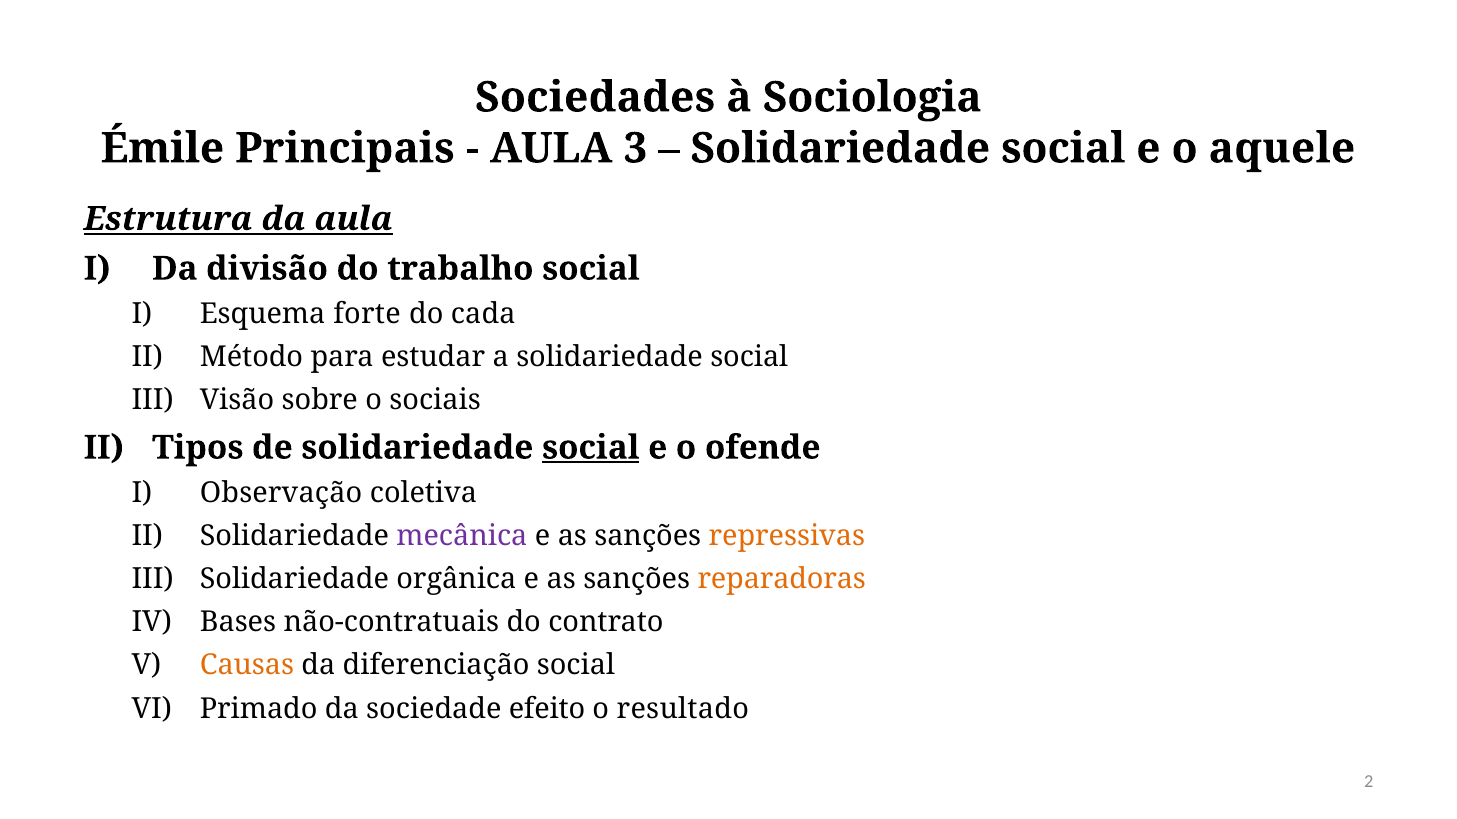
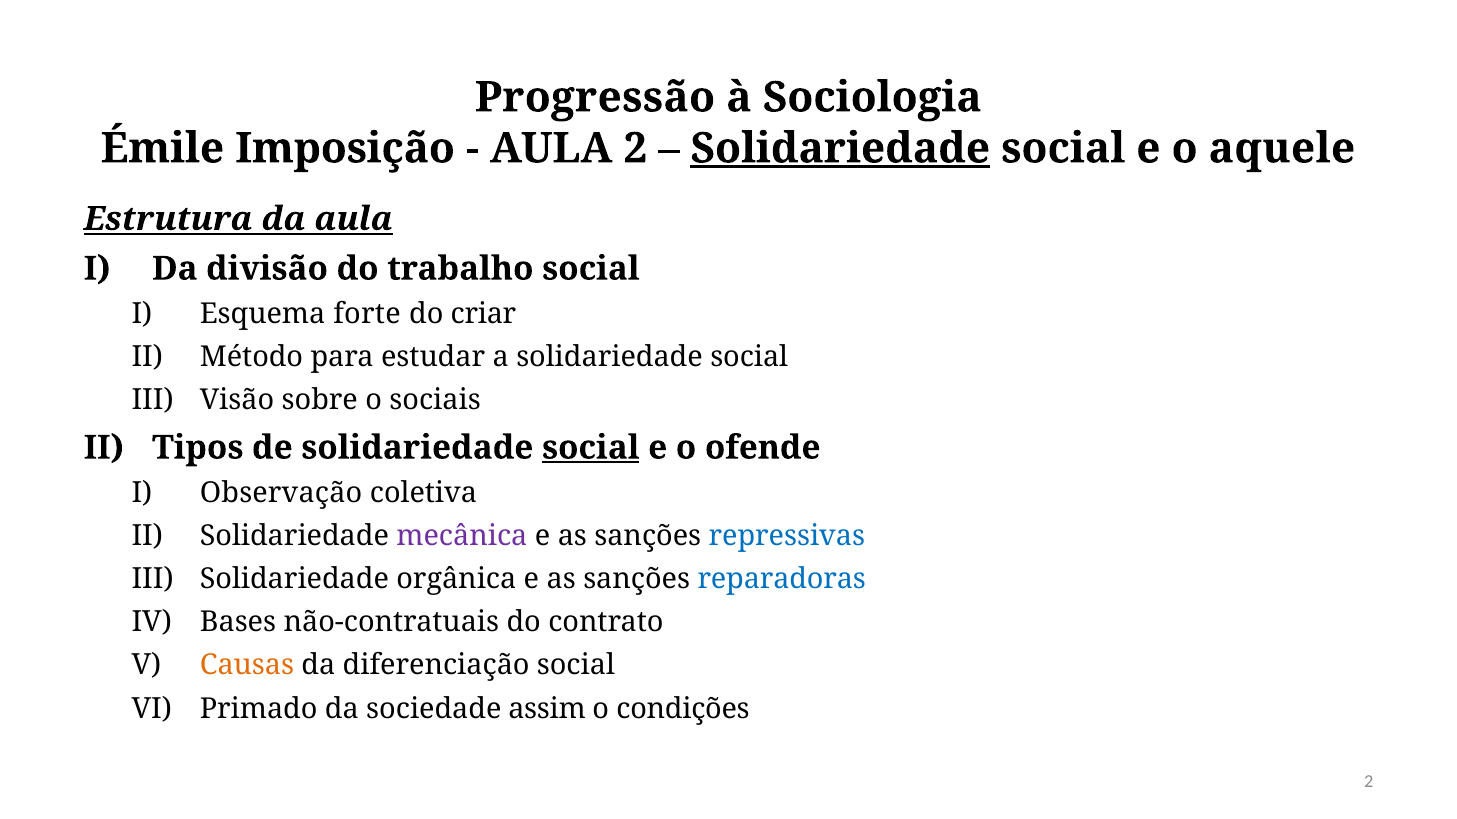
Sociedades: Sociedades -> Progressão
Principais: Principais -> Imposição
AULA 3: 3 -> 2
Solidariedade at (840, 149) underline: none -> present
cada: cada -> criar
repressivas colour: orange -> blue
reparadoras colour: orange -> blue
efeito: efeito -> assim
resultado: resultado -> condições
